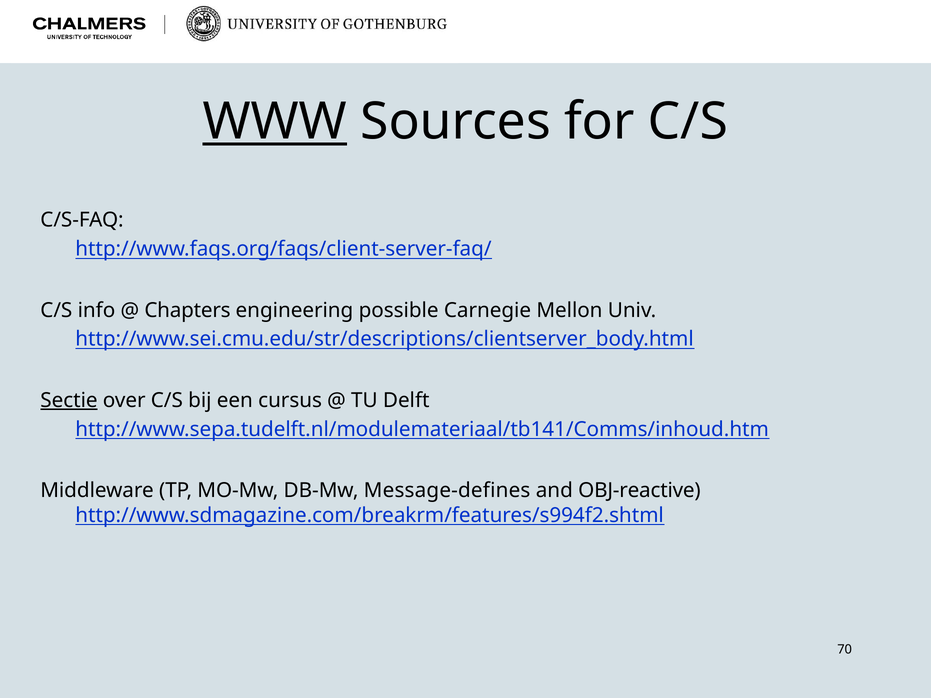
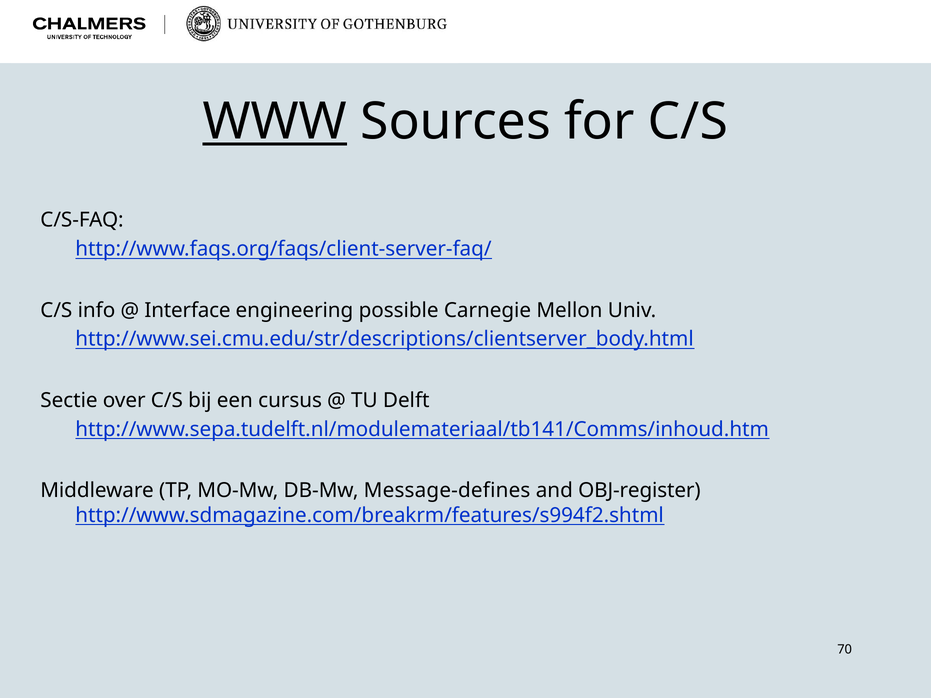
Chapters: Chapters -> Interface
Sectie underline: present -> none
OBJ-reactive: OBJ-reactive -> OBJ-register
